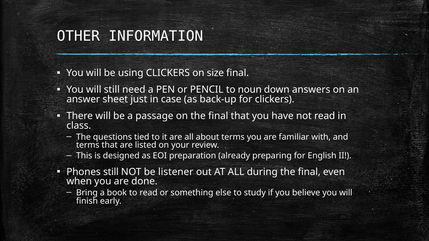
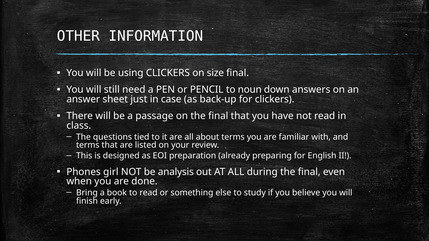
Phones still: still -> girl
listener: listener -> analysis
